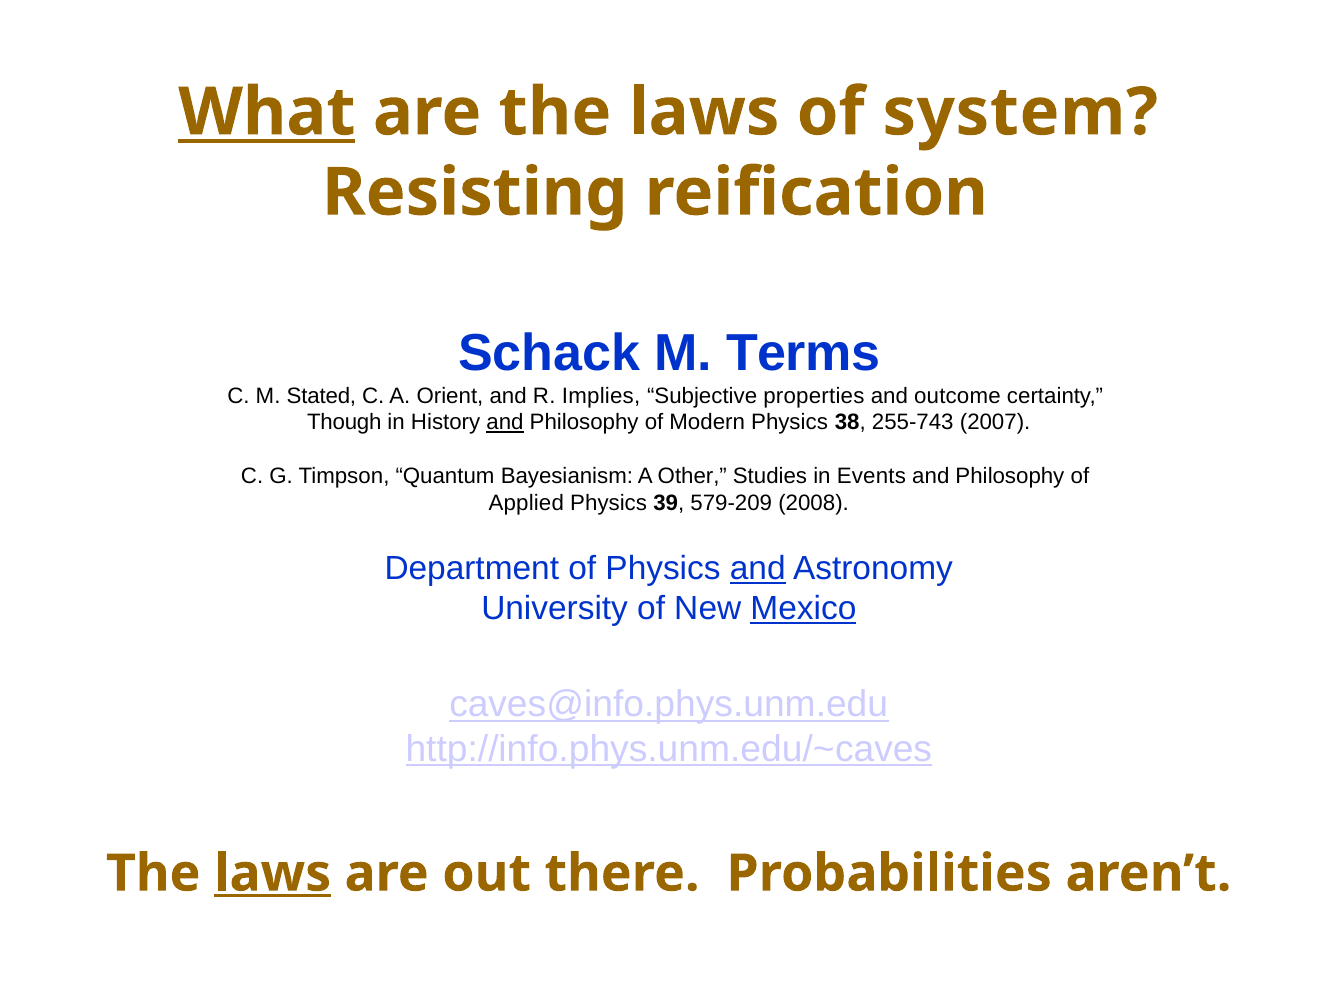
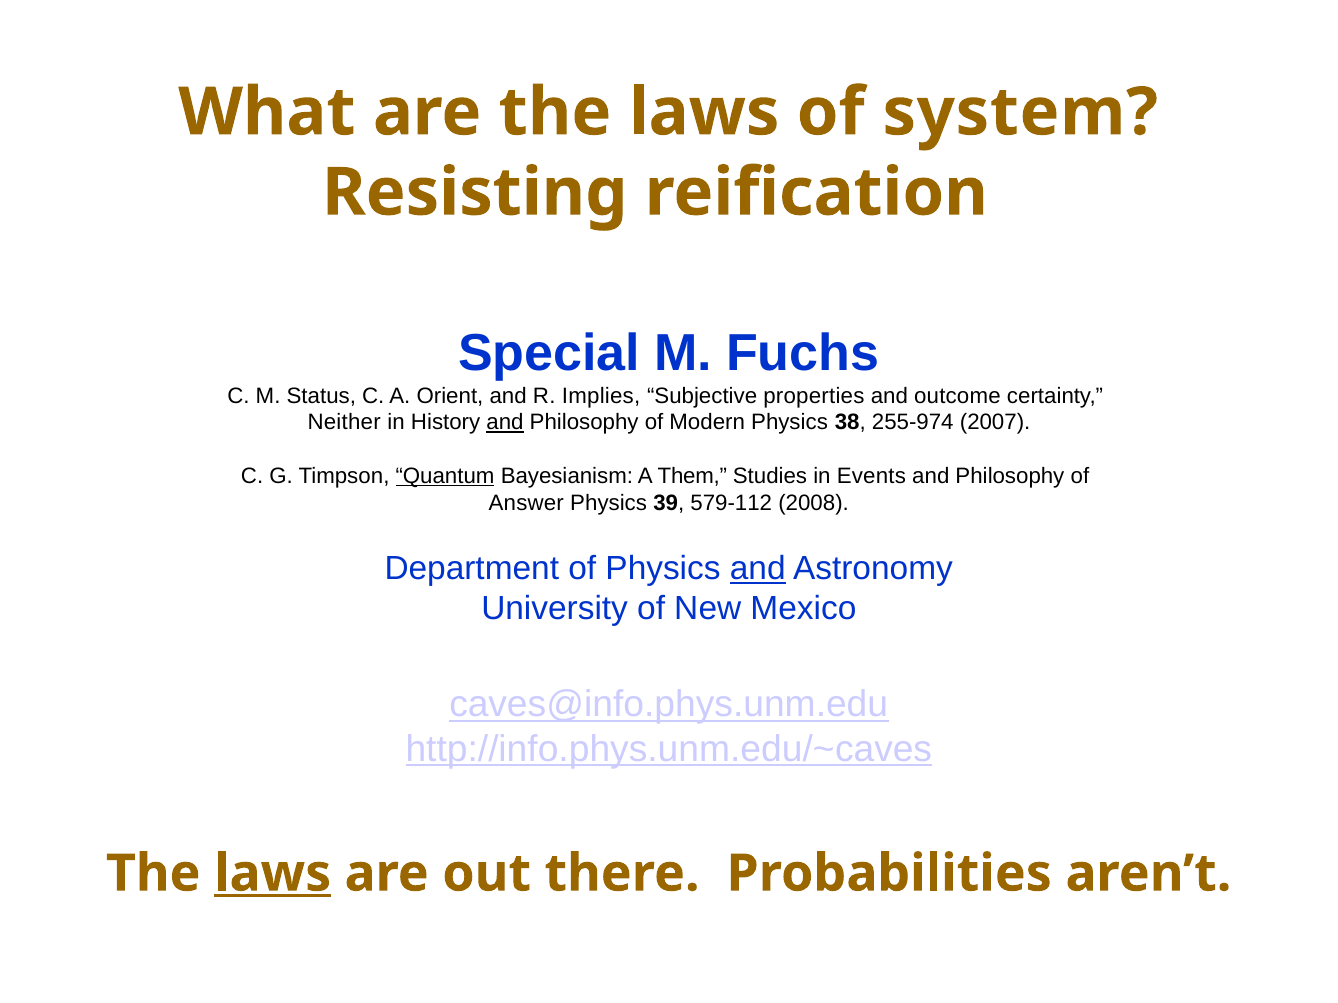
What underline: present -> none
Schack: Schack -> Special
Terms: Terms -> Fuchs
Stated: Stated -> Status
Though: Though -> Neither
255-743: 255-743 -> 255-974
Quantum underline: none -> present
Other: Other -> Them
Applied: Applied -> Answer
579-209: 579-209 -> 579-112
Mexico underline: present -> none
